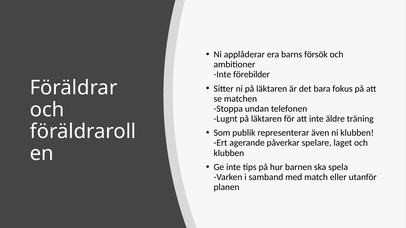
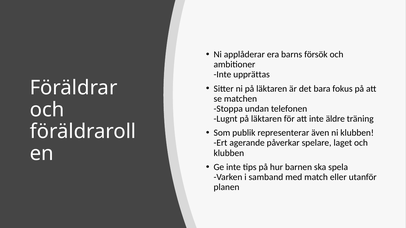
förebilder: förebilder -> upprättas
